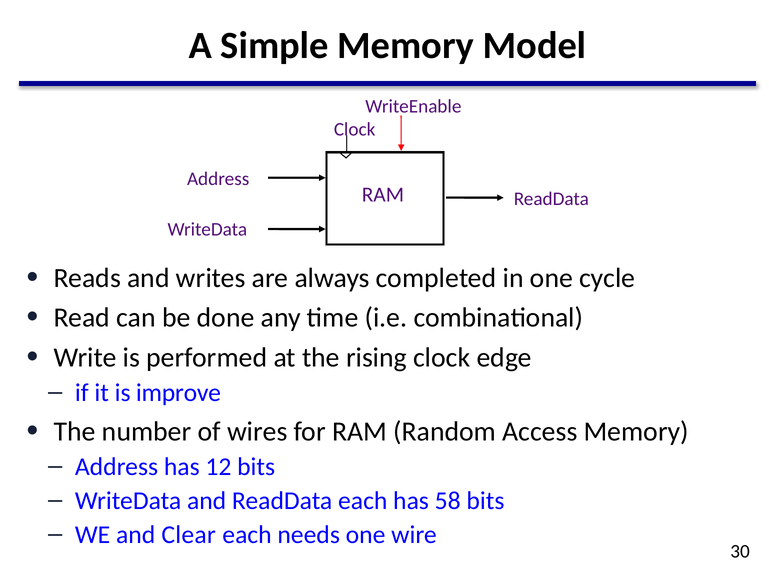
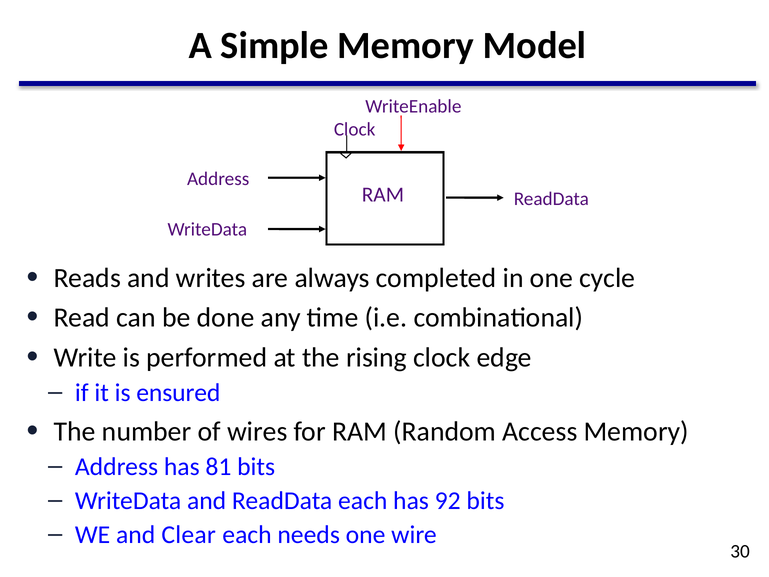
improve: improve -> ensured
12: 12 -> 81
58: 58 -> 92
